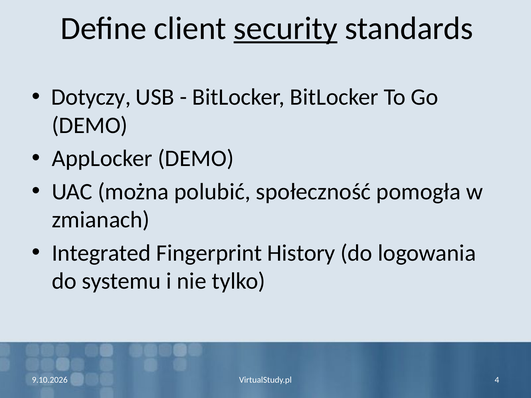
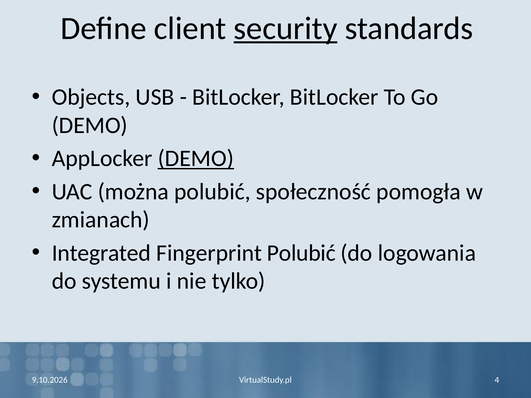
Dotyczy: Dotyczy -> Objects
DEMO at (196, 159) underline: none -> present
Fingerprint History: History -> Polubić
